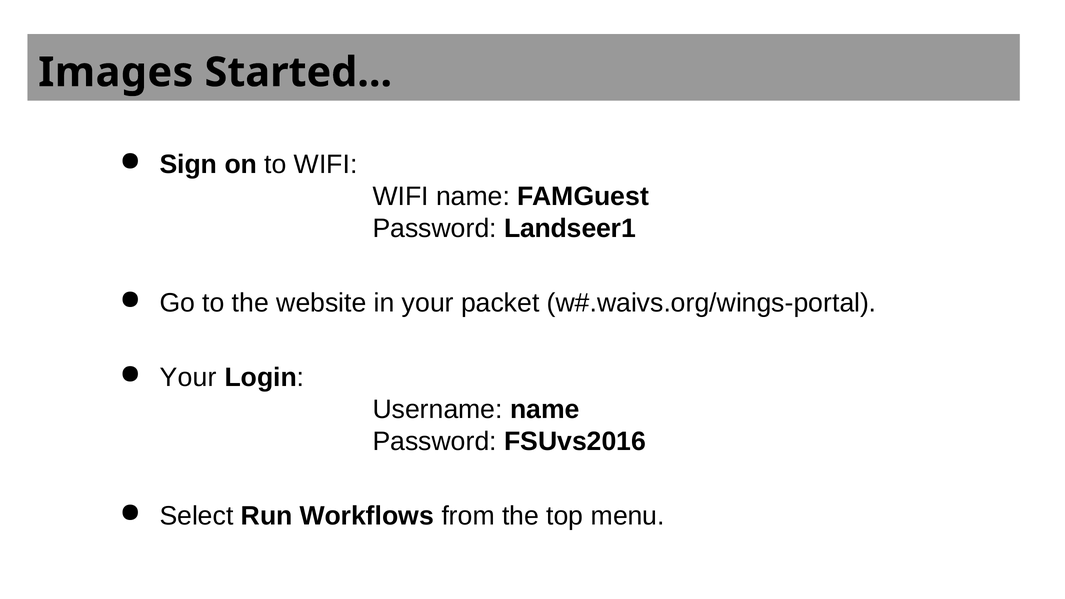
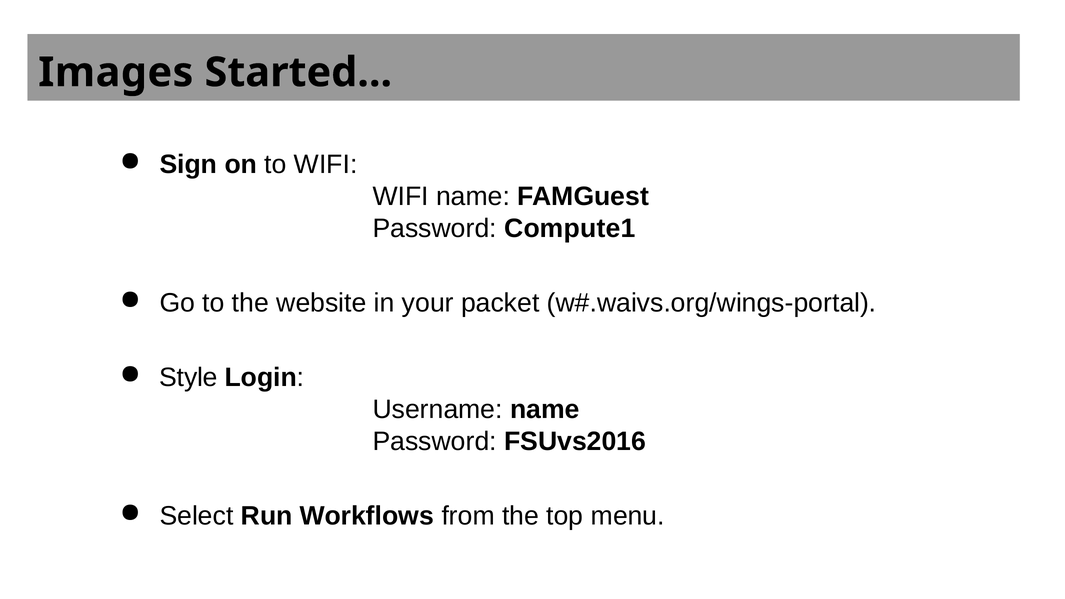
Landseer1: Landseer1 -> Compute1
Your at (188, 378): Your -> Style
